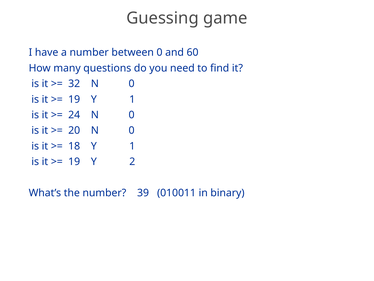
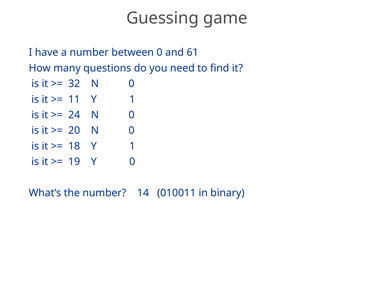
60: 60 -> 61
19 at (74, 99): 19 -> 11
Y 2: 2 -> 0
39: 39 -> 14
